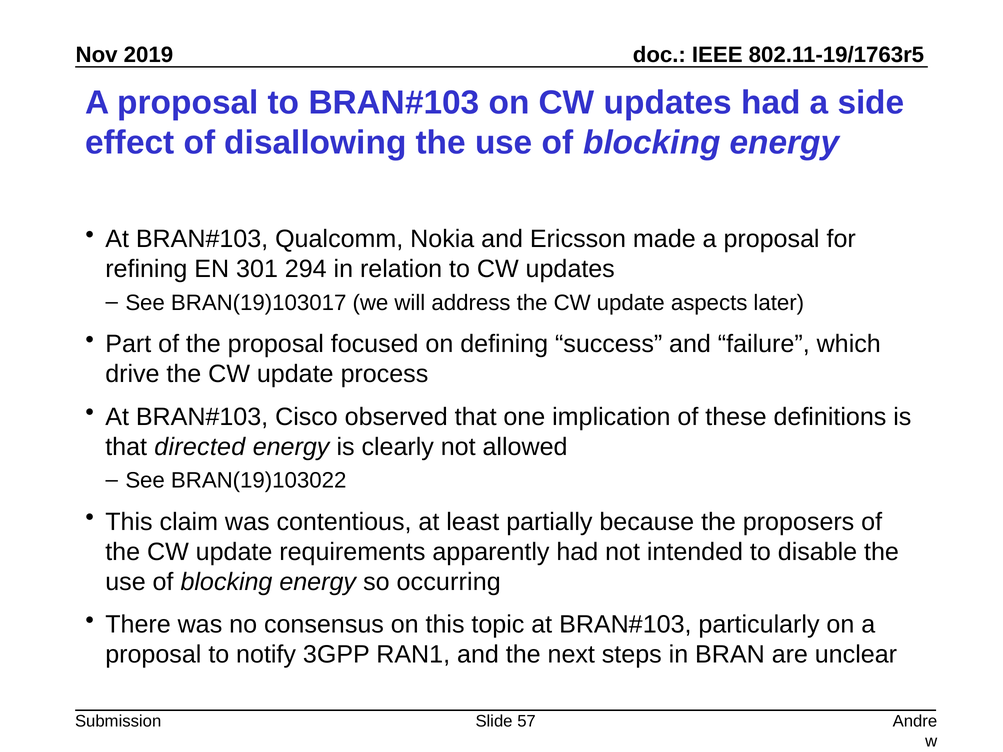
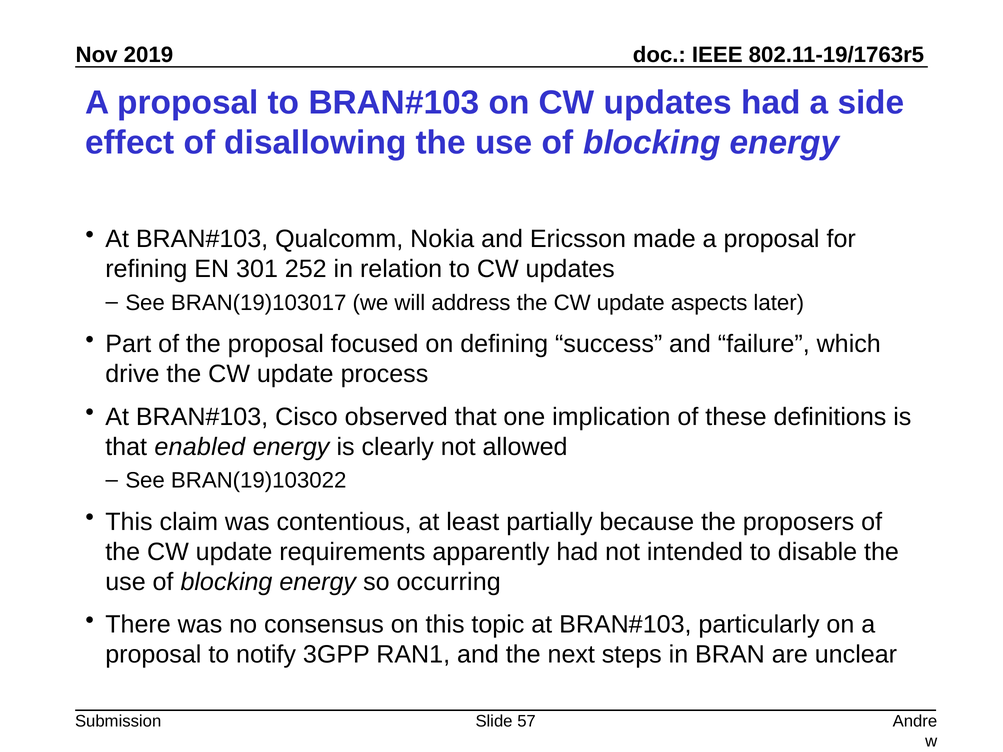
294: 294 -> 252
directed: directed -> enabled
